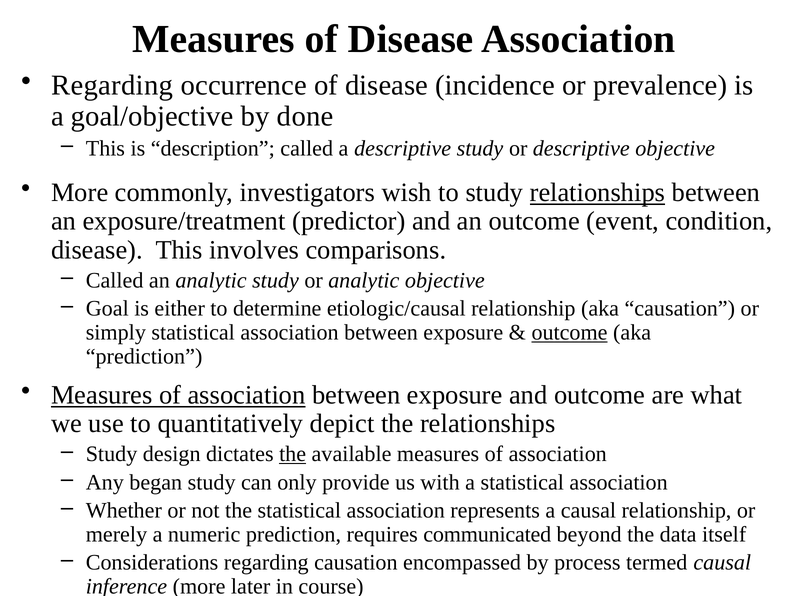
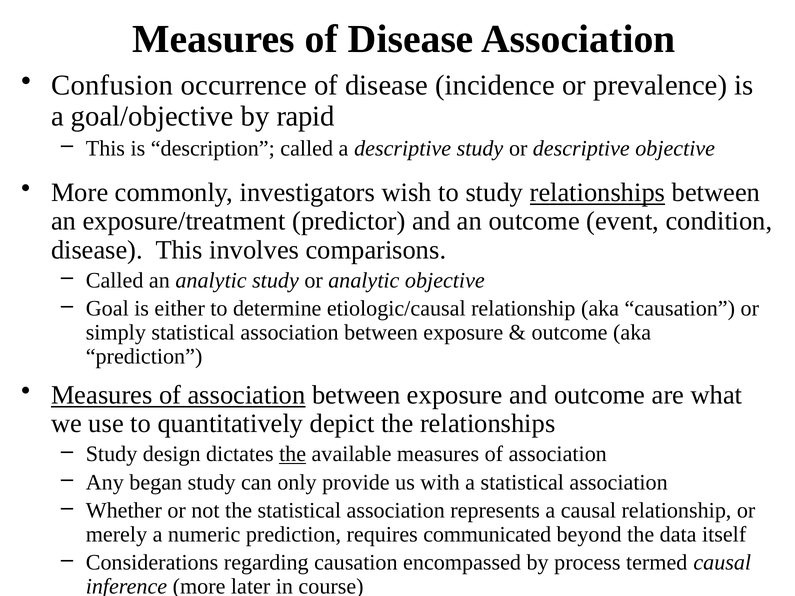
Regarding at (112, 86): Regarding -> Confusion
done: done -> rapid
outcome at (570, 333) underline: present -> none
